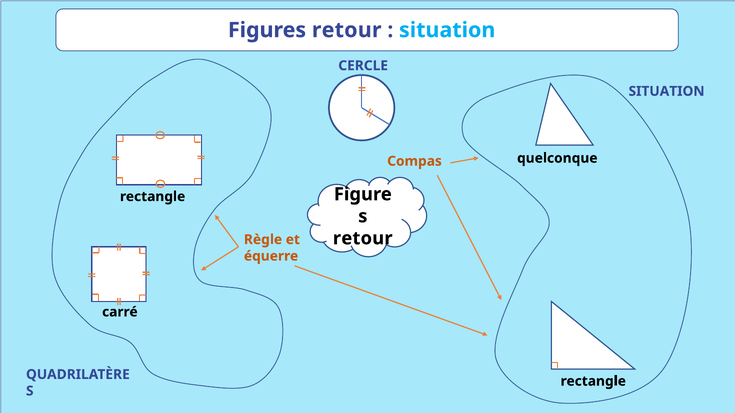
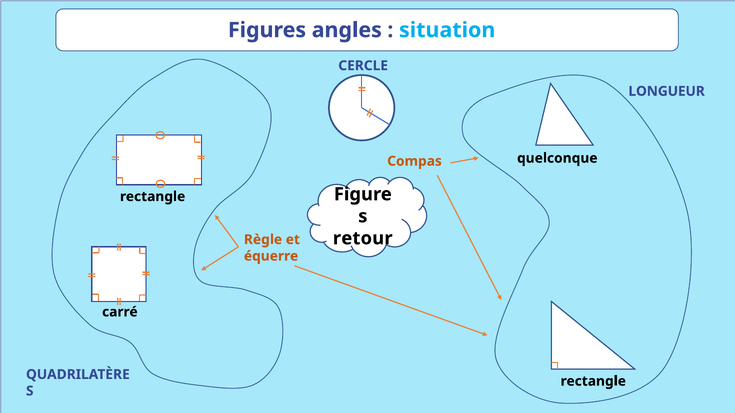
Figures retour: retour -> angles
SITUATION at (667, 91): SITUATION -> LONGUEUR
